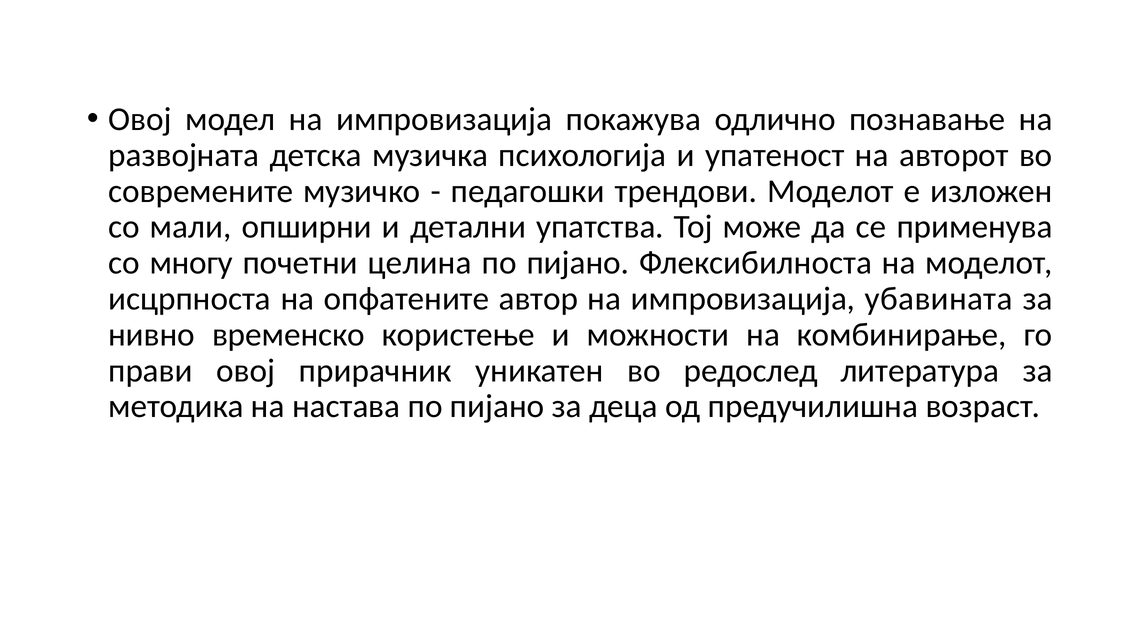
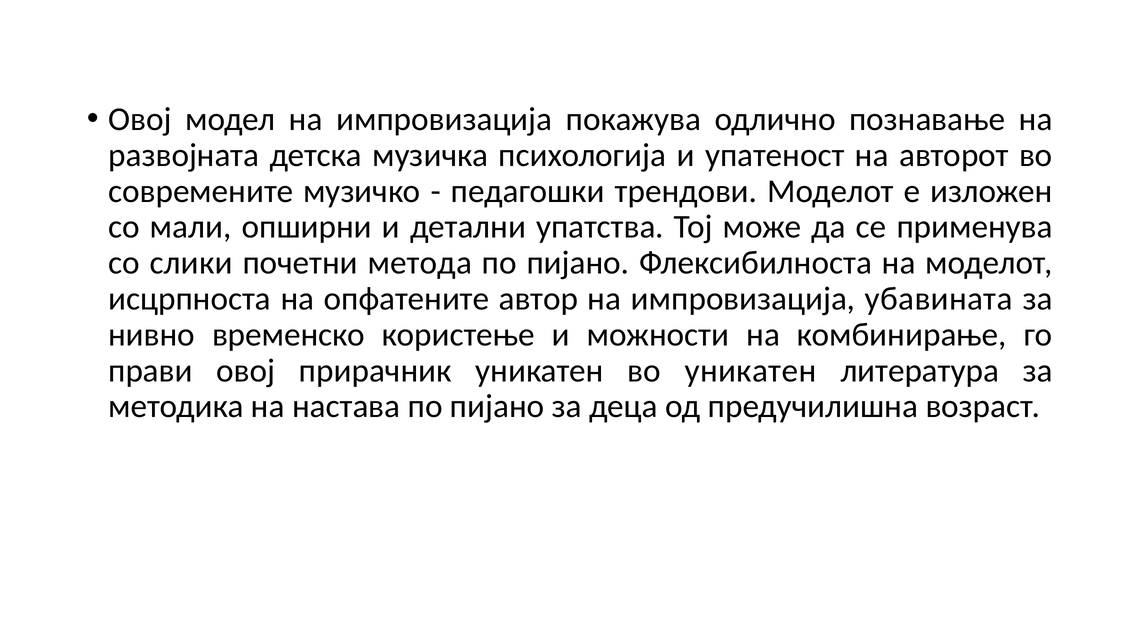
многу: многу -> слики
целина: целина -> метода
во редослед: редослед -> уникатен
